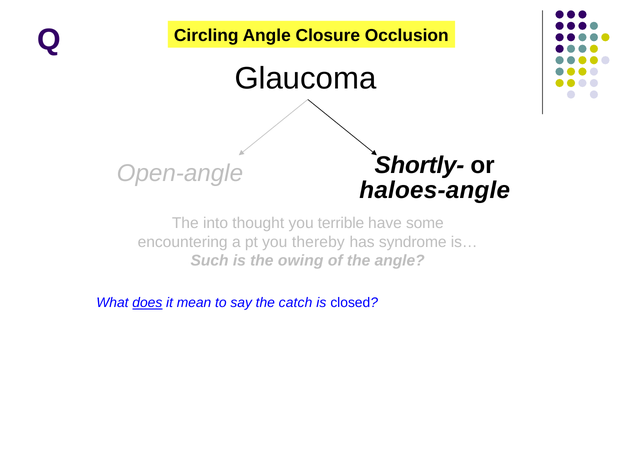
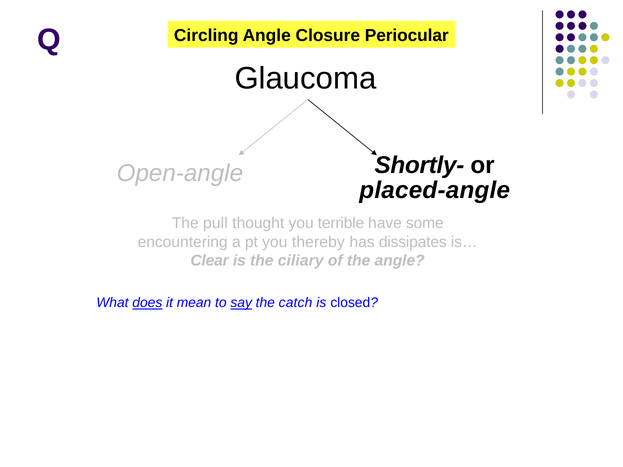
Occlusion: Occlusion -> Periocular
haloes-angle: haloes-angle -> placed-angle
into: into -> pull
syndrome: syndrome -> dissipates
Such: Such -> Clear
owing: owing -> ciliary
say underline: none -> present
